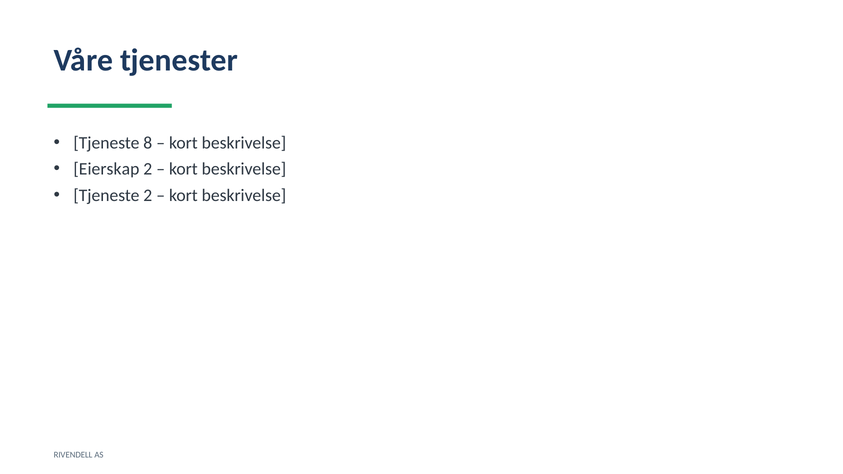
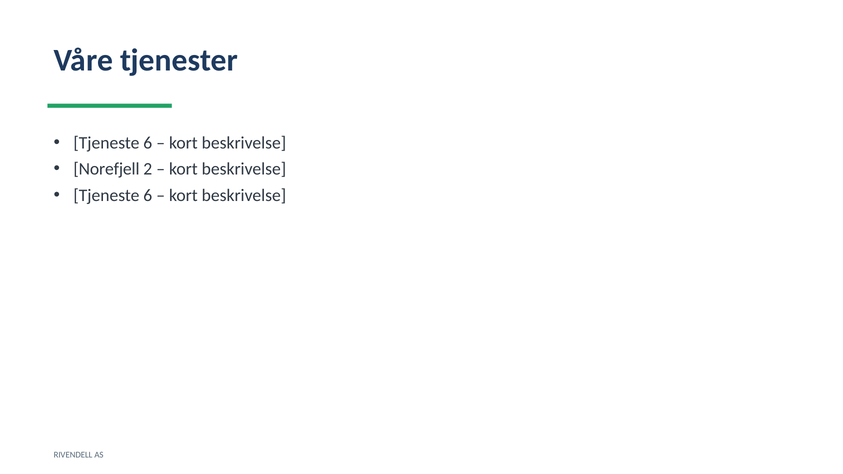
8 at (148, 143): 8 -> 6
Eierskap: Eierskap -> Norefjell
2 at (148, 195): 2 -> 6
